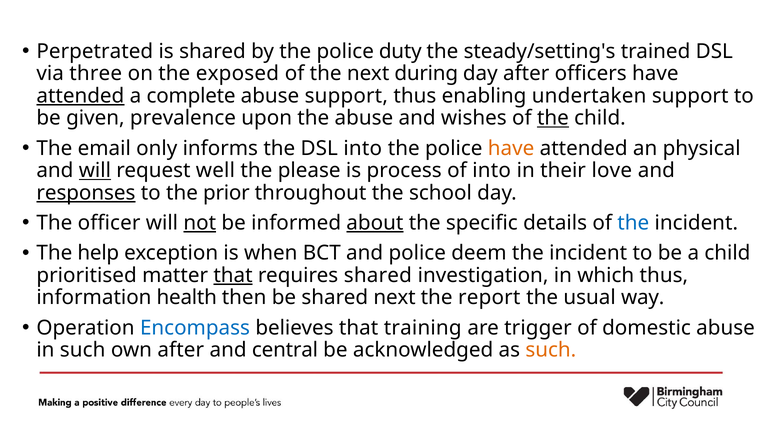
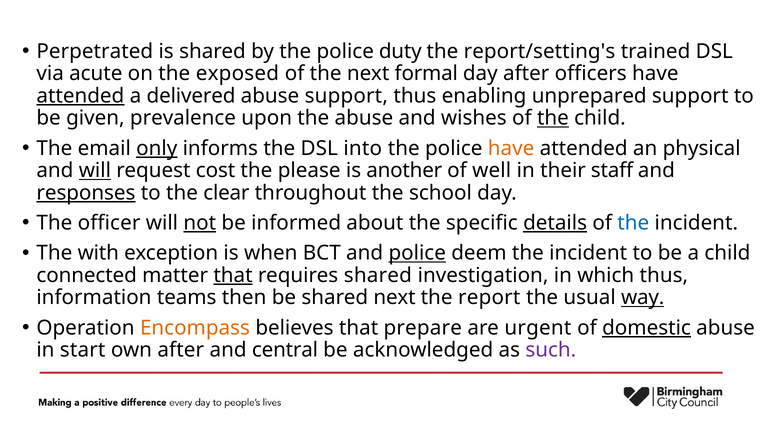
steady/setting's: steady/setting's -> report/setting's
three: three -> acute
during: during -> formal
complete: complete -> delivered
undertaken: undertaken -> unprepared
only underline: none -> present
well: well -> cost
process: process -> another
of into: into -> well
love: love -> staff
prior: prior -> clear
about underline: present -> none
details underline: none -> present
help: help -> with
police at (417, 254) underline: none -> present
prioritised: prioritised -> connected
health: health -> teams
way underline: none -> present
Encompass colour: blue -> orange
training: training -> prepare
trigger: trigger -> urgent
domestic underline: none -> present
in such: such -> start
such at (551, 351) colour: orange -> purple
